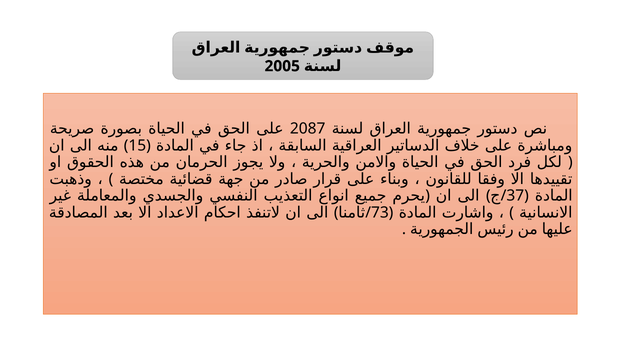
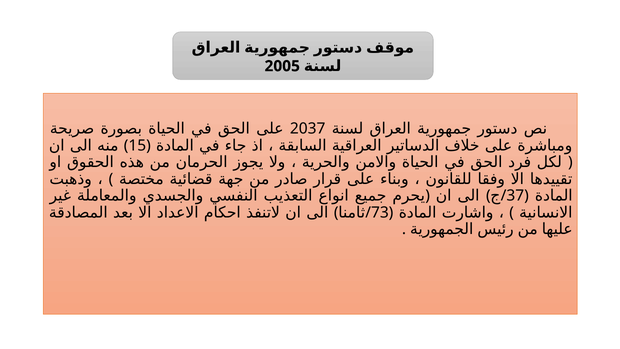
2087: 2087 -> 2037
